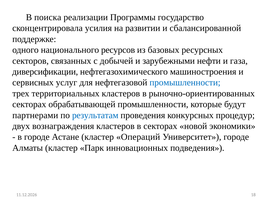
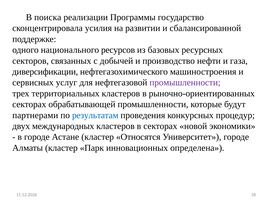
зарубежными: зарубежными -> производство
промышленности at (185, 83) colour: blue -> purple
вознаграждения: вознаграждения -> международных
Операций: Операций -> Относятся
подведения: подведения -> определена
